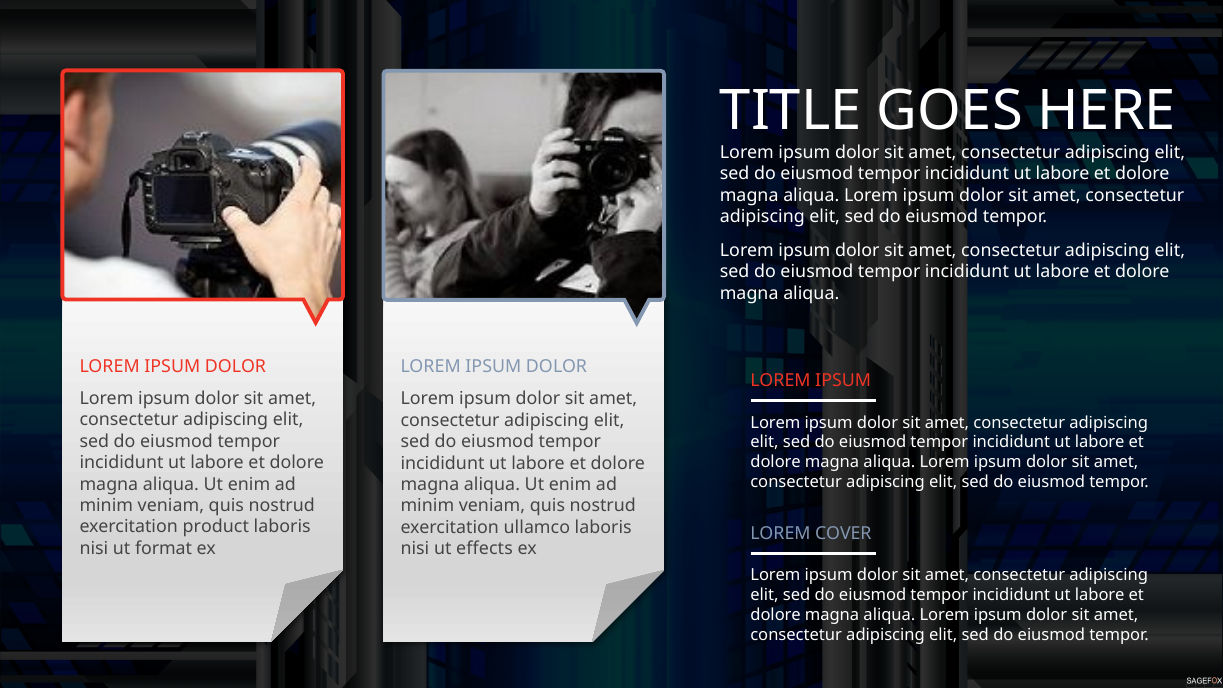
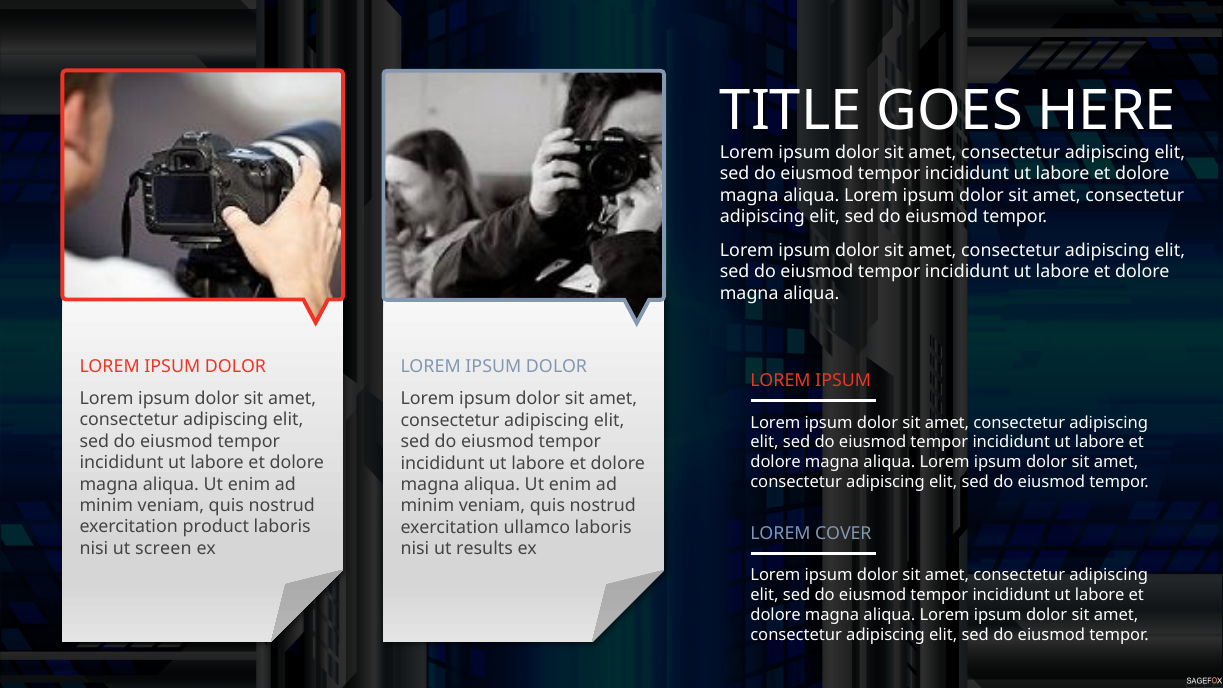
format: format -> screen
effects: effects -> results
